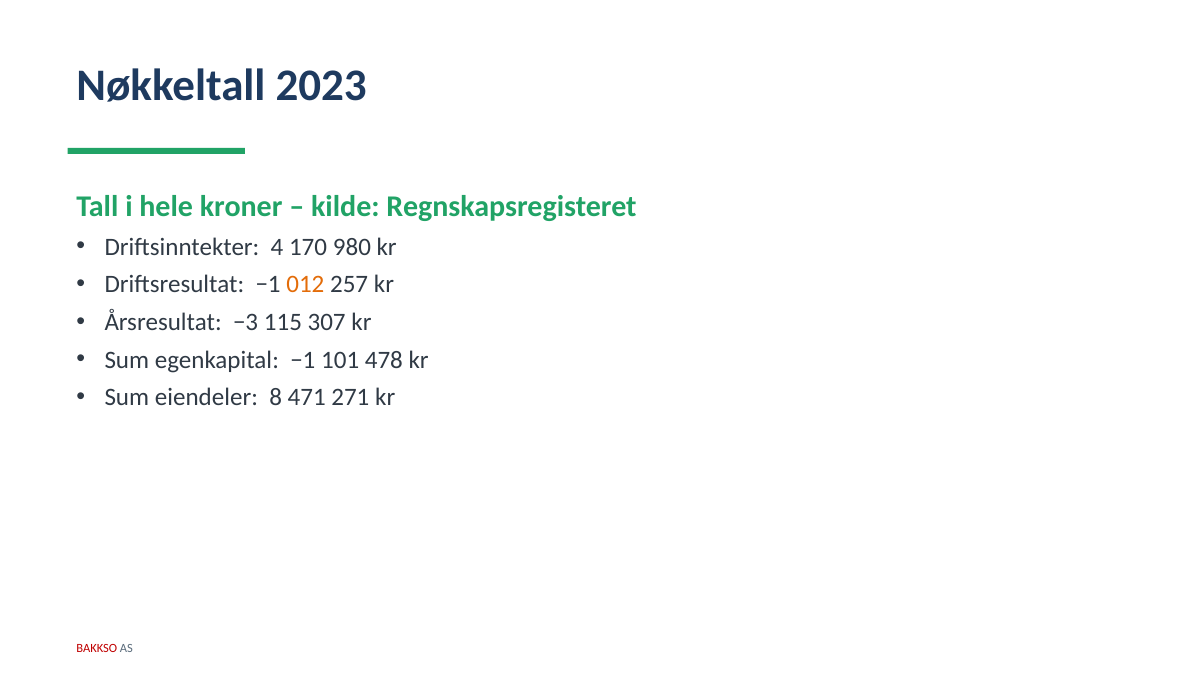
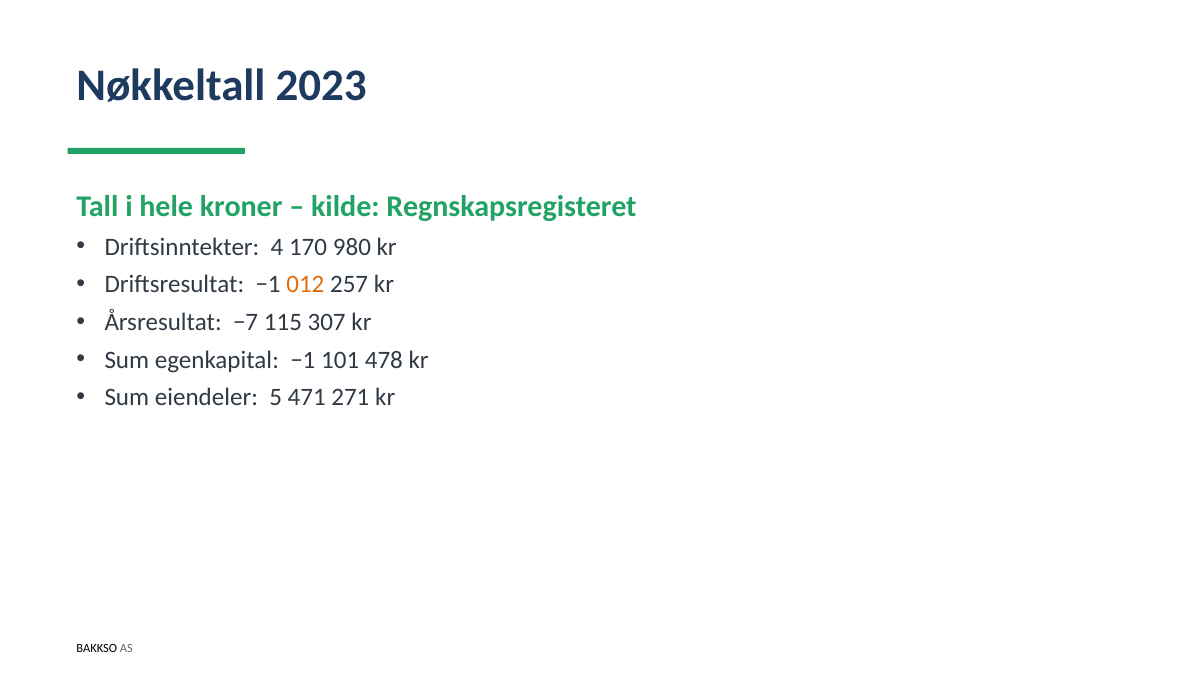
−3: −3 -> −7
8: 8 -> 5
BAKKSO colour: red -> black
